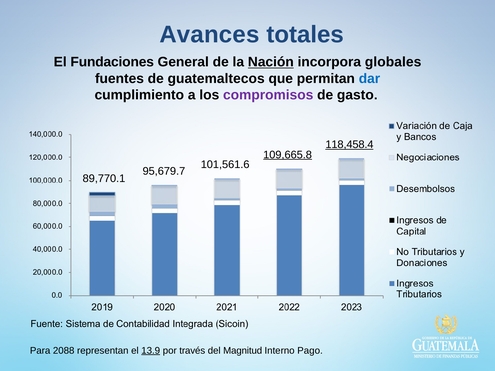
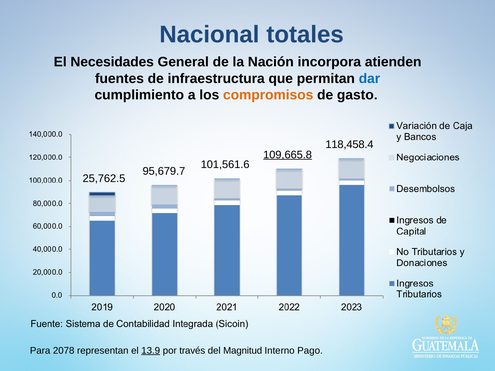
Avances: Avances -> Nacional
Fundaciones: Fundaciones -> Necesidades
Nación underline: present -> none
globales: globales -> atienden
guatemaltecos: guatemaltecos -> infraestructura
compromisos colour: purple -> orange
118,458.4 underline: present -> none
89,770.1: 89,770.1 -> 25,762.5
2088: 2088 -> 2078
